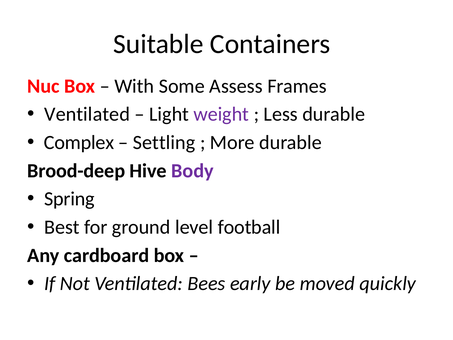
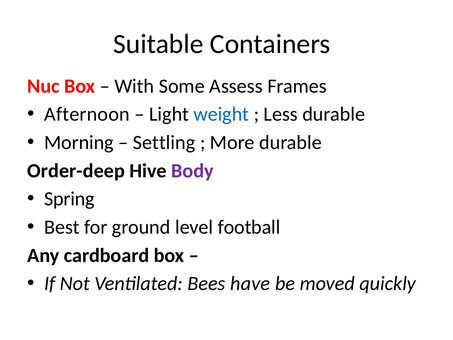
Ventilated at (87, 114): Ventilated -> Afternoon
weight colour: purple -> blue
Complex: Complex -> Morning
Brood-deep: Brood-deep -> Order-deep
early: early -> have
